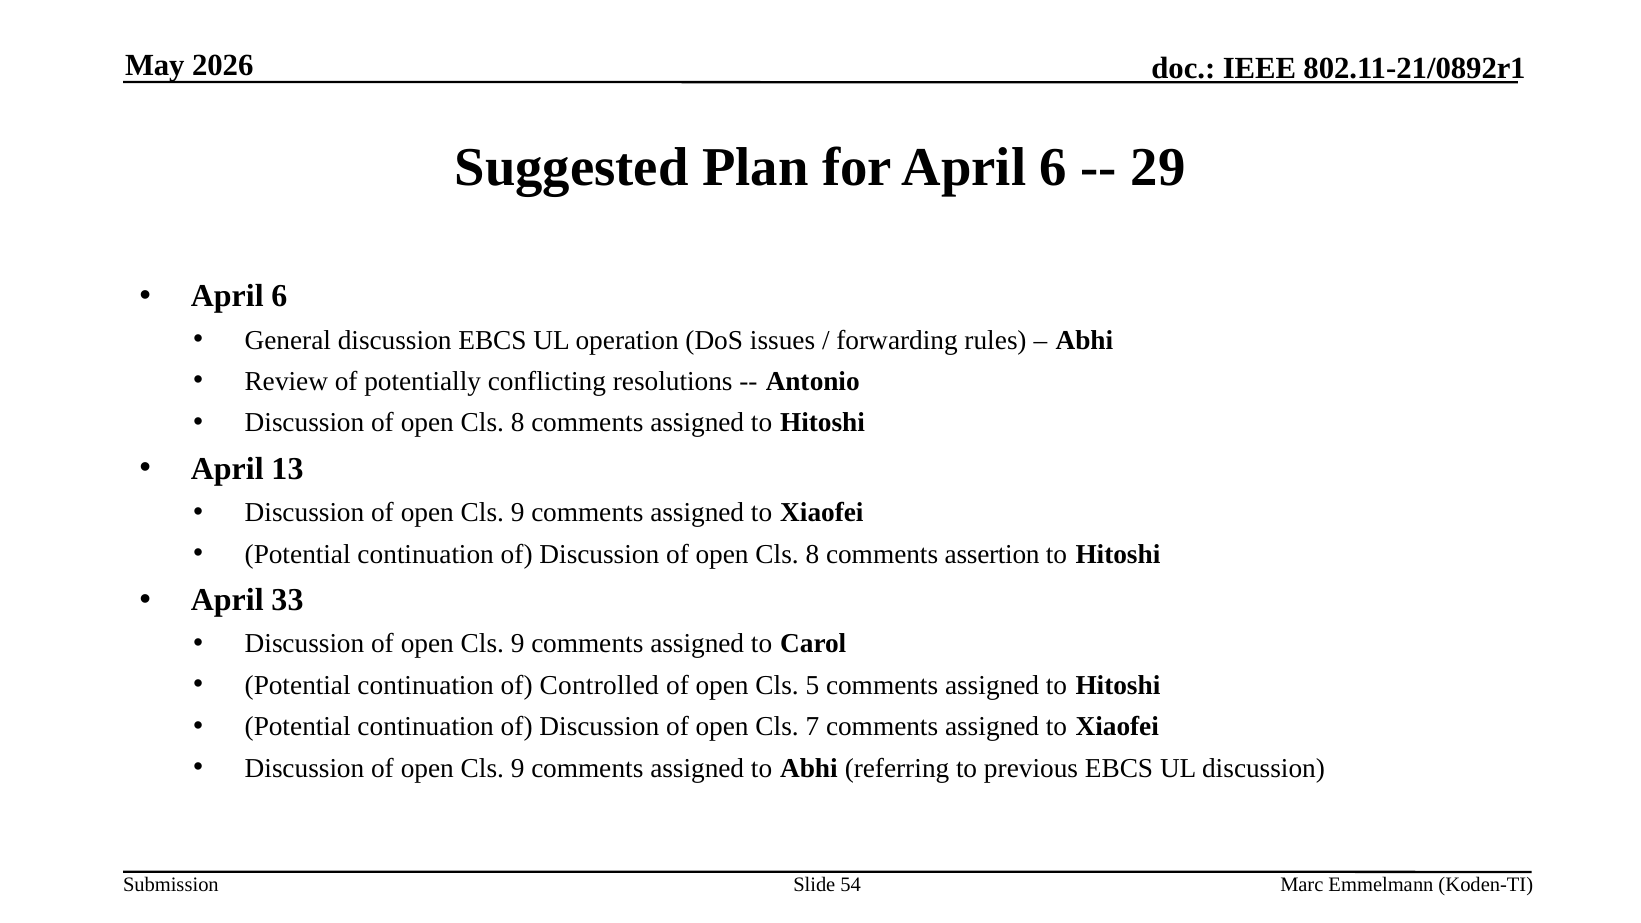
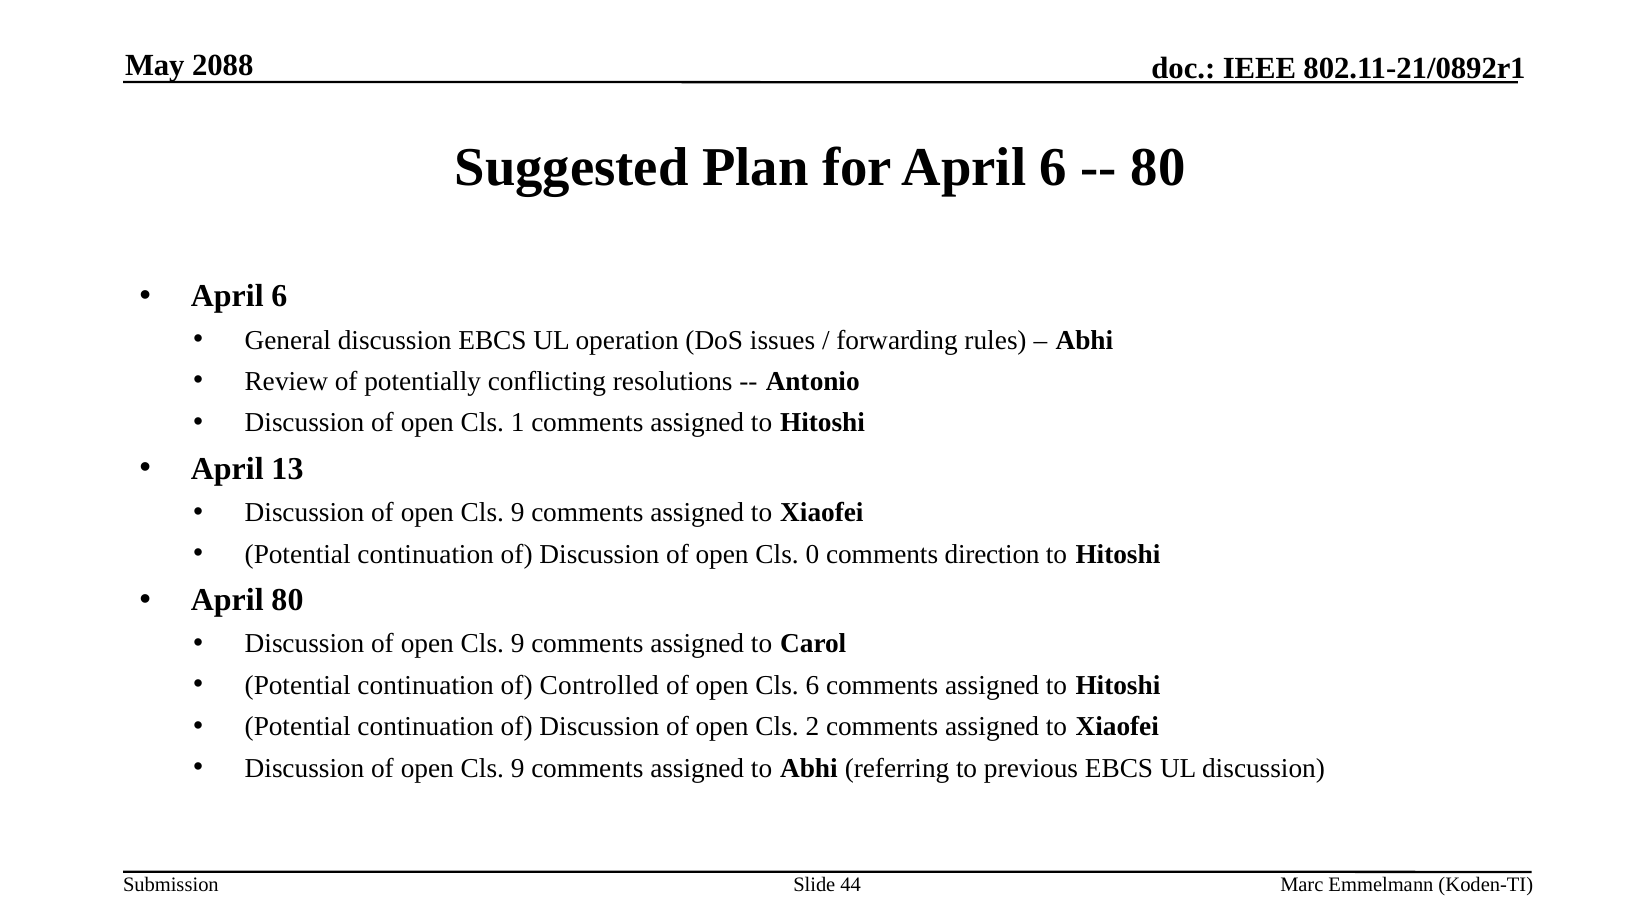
2026: 2026 -> 2088
29 at (1158, 168): 29 -> 80
8 at (518, 423): 8 -> 1
8 at (812, 554): 8 -> 0
assertion: assertion -> direction
April 33: 33 -> 80
Cls 5: 5 -> 6
7: 7 -> 2
54: 54 -> 44
